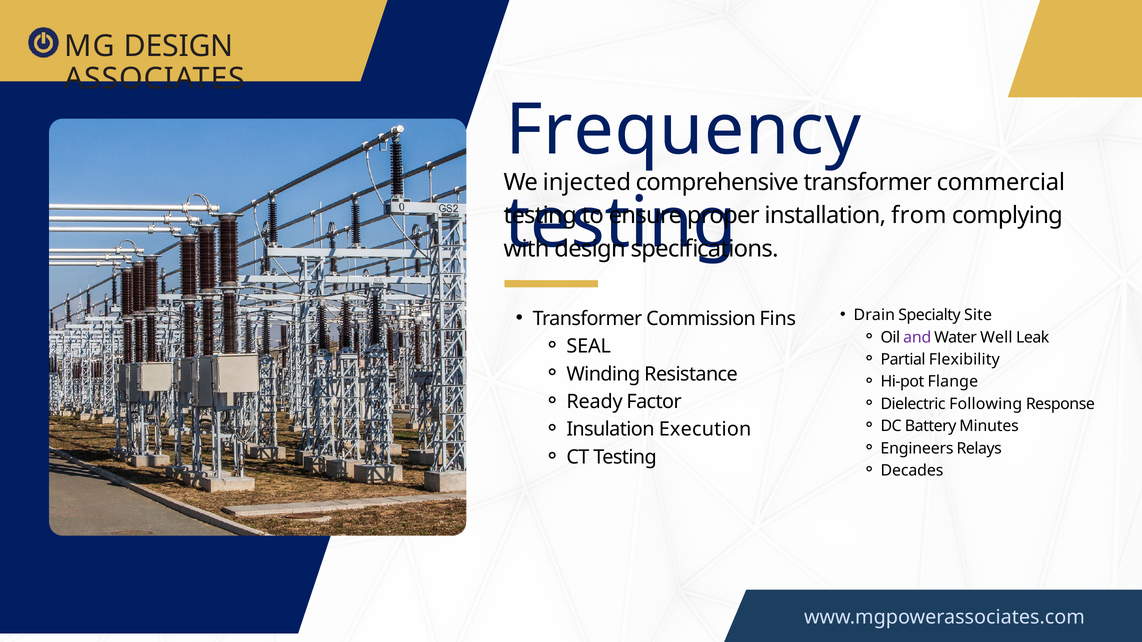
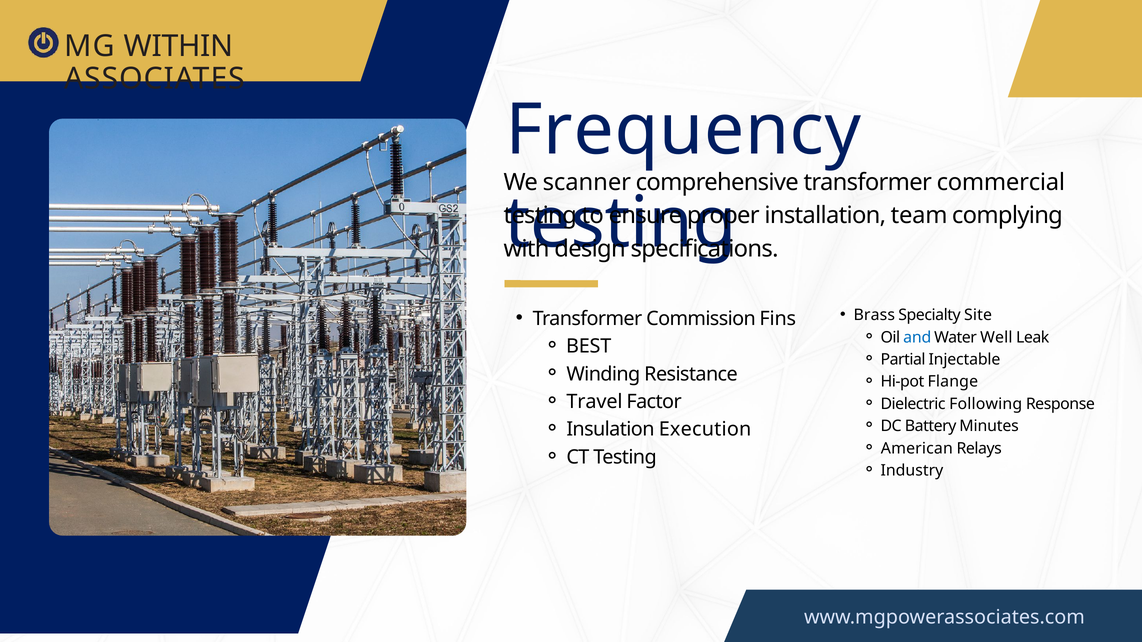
MG DESIGN: DESIGN -> WITHIN
injected: injected -> scanner
from: from -> team
Drain: Drain -> Brass
and colour: purple -> blue
SEAL: SEAL -> BEST
Flexibility: Flexibility -> Injectable
Ready: Ready -> Travel
Engineers: Engineers -> American
Decades: Decades -> Industry
